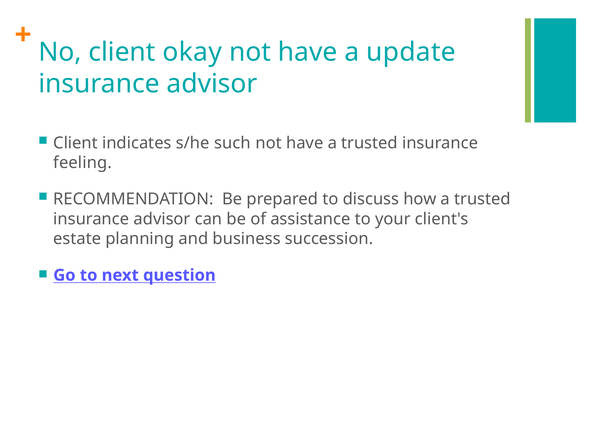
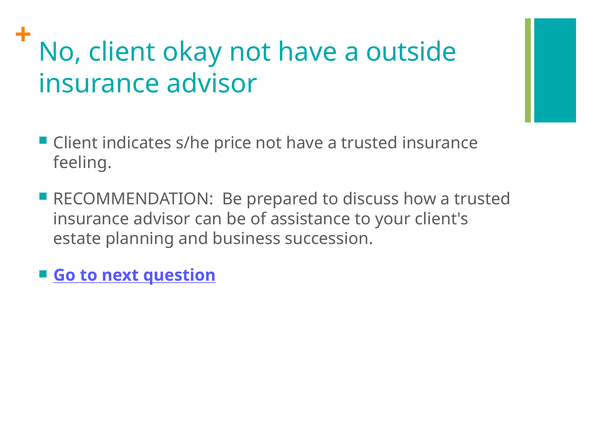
update: update -> outside
such: such -> price
